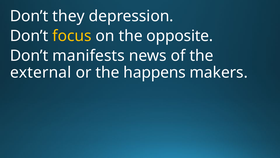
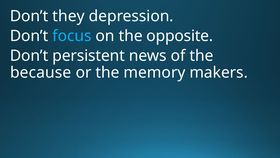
focus colour: yellow -> light blue
manifests: manifests -> persistent
external: external -> because
happens: happens -> memory
